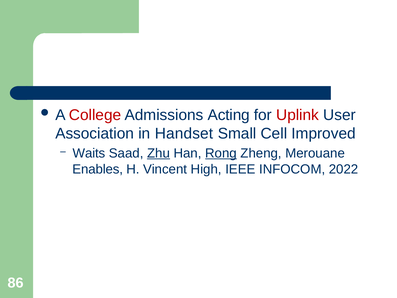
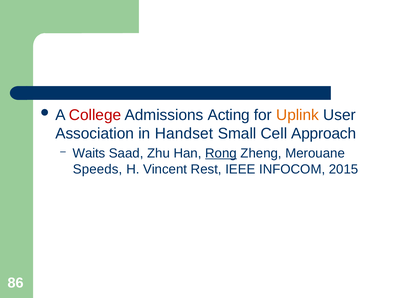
Uplink colour: red -> orange
Improved: Improved -> Approach
Zhu underline: present -> none
Enables: Enables -> Speeds
High: High -> Rest
2022: 2022 -> 2015
